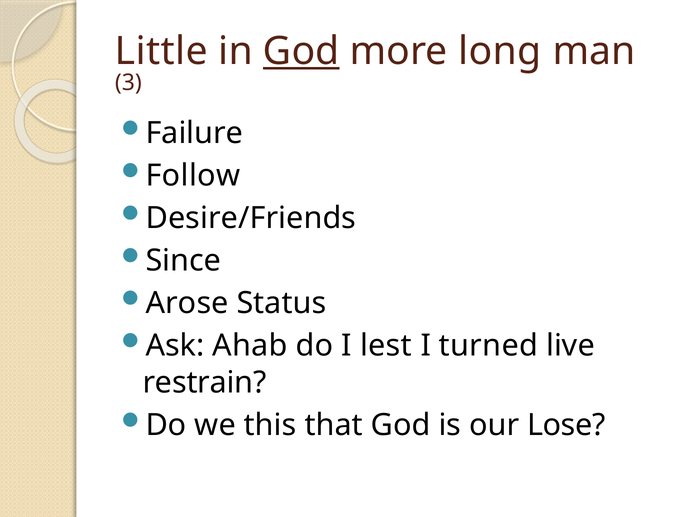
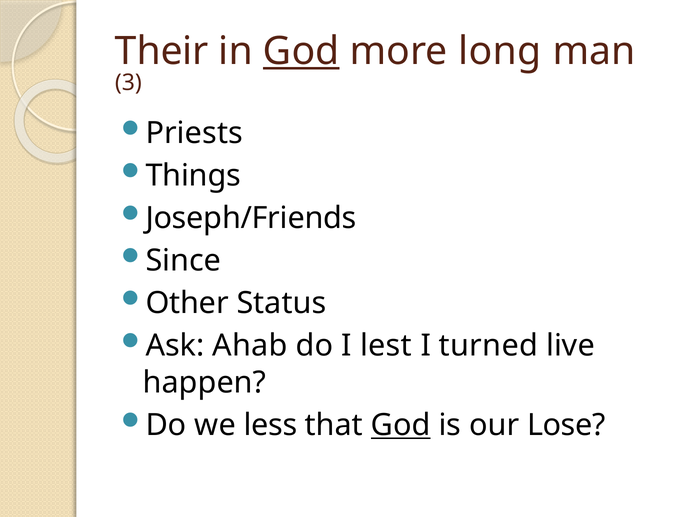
Little: Little -> Their
Failure: Failure -> Priests
Follow: Follow -> Things
Desire/Friends: Desire/Friends -> Joseph/Friends
Arose: Arose -> Other
restrain: restrain -> happen
this: this -> less
God at (401, 425) underline: none -> present
